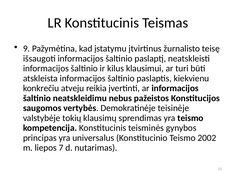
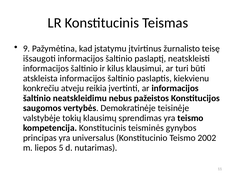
7: 7 -> 5
